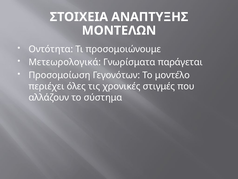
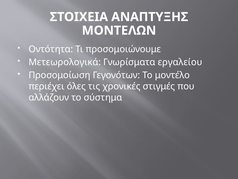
παράγεται: παράγεται -> εργαλείου
